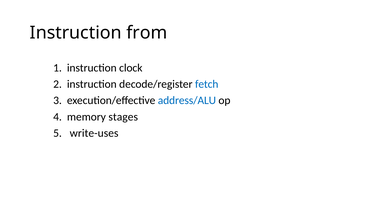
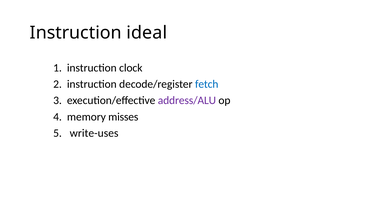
from: from -> ideal
address/ALU colour: blue -> purple
stages: stages -> misses
